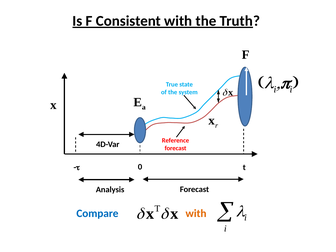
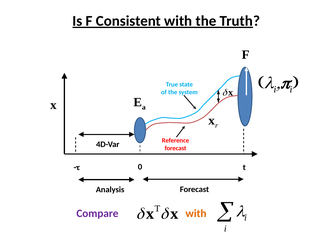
Compare colour: blue -> purple
